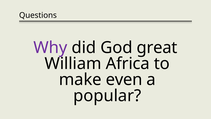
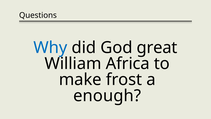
Why colour: purple -> blue
even: even -> frost
popular: popular -> enough
